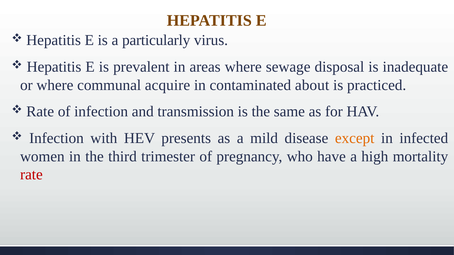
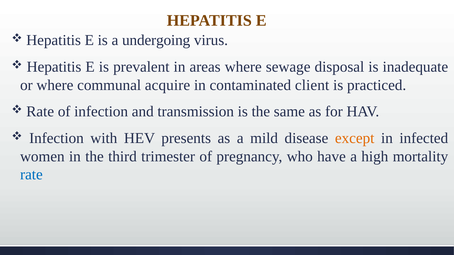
particularly: particularly -> undergoing
about: about -> client
rate at (31, 175) colour: red -> blue
